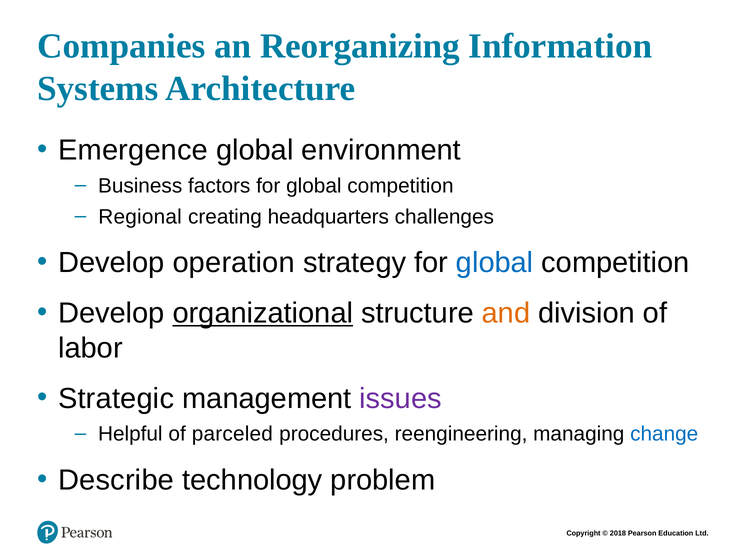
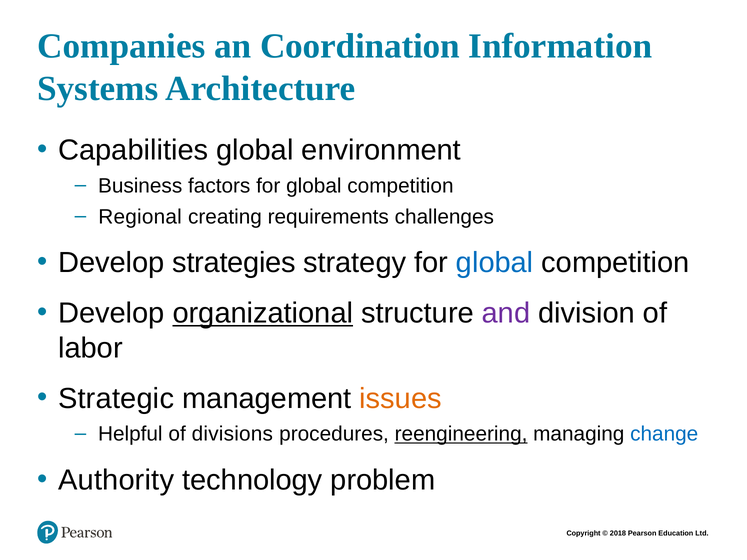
Reorganizing: Reorganizing -> Coordination
Emergence: Emergence -> Capabilities
headquarters: headquarters -> requirements
operation: operation -> strategies
and colour: orange -> purple
issues colour: purple -> orange
parceled: parceled -> divisions
reengineering underline: none -> present
Describe: Describe -> Authority
